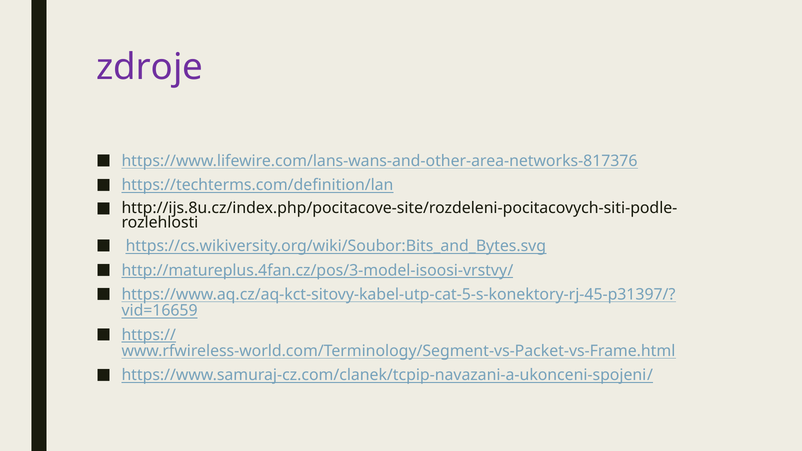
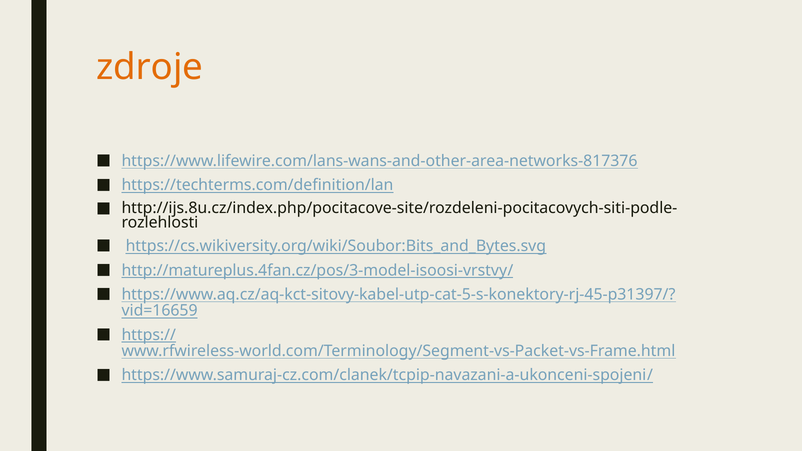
zdroje colour: purple -> orange
